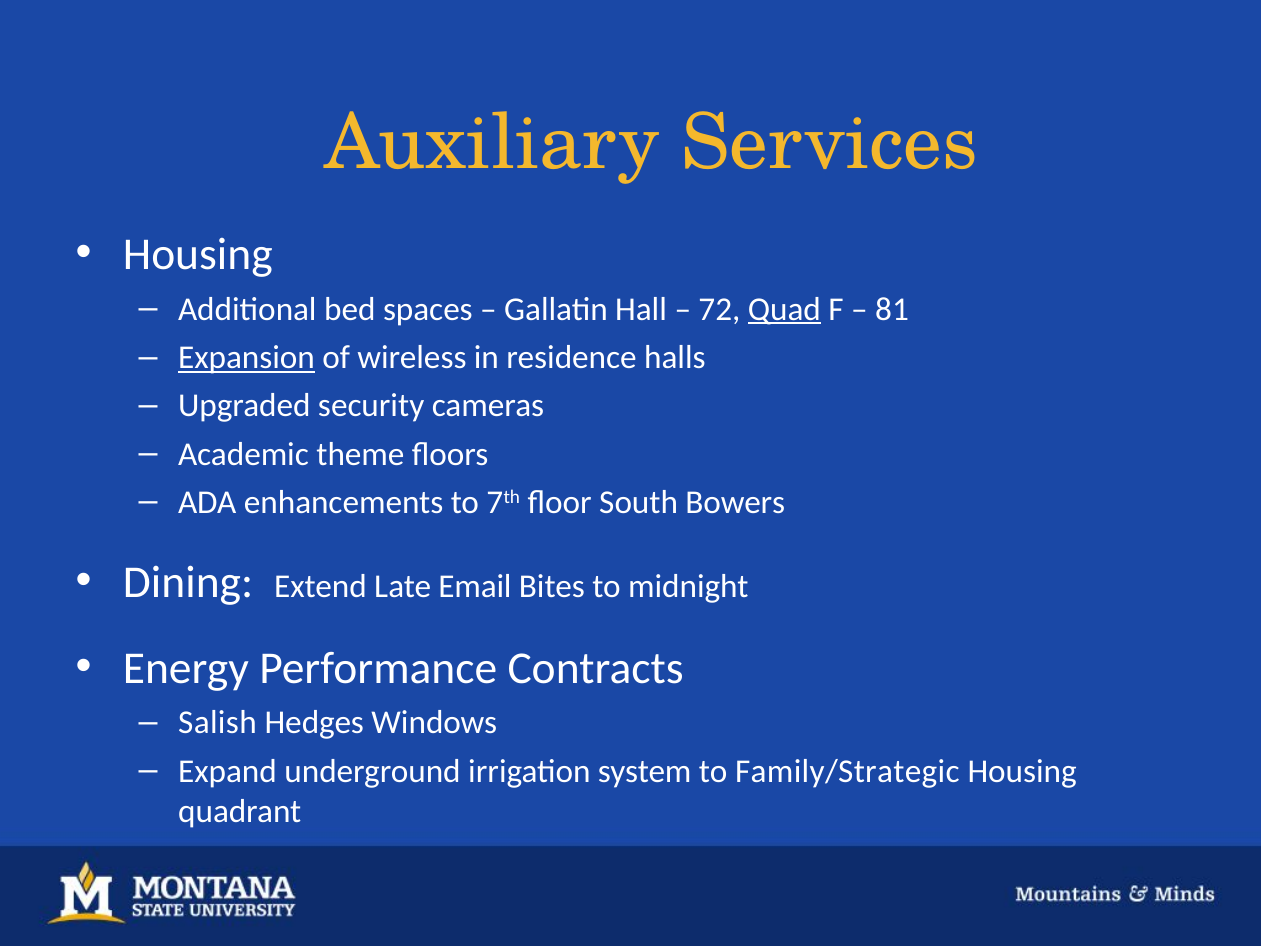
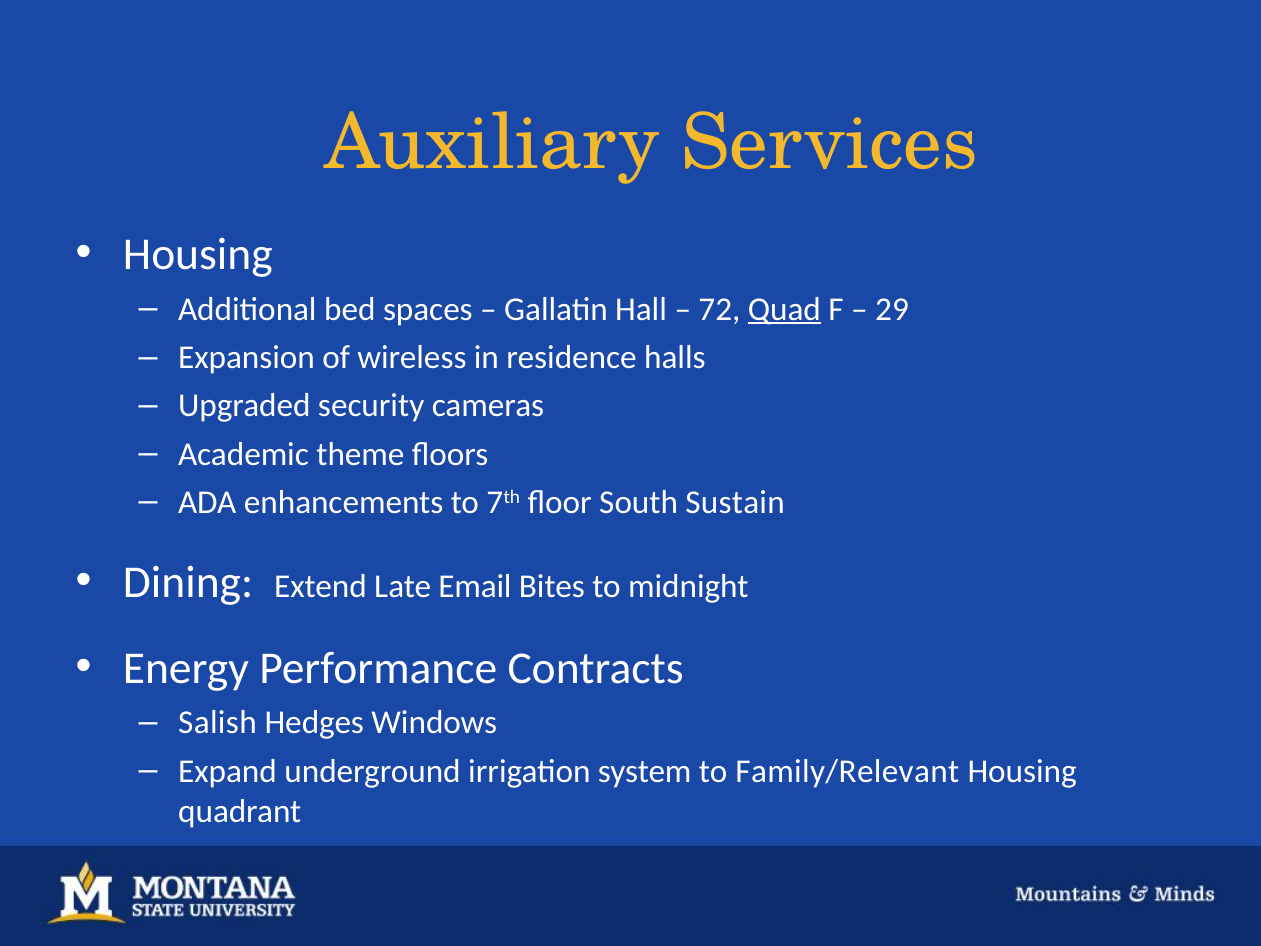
81: 81 -> 29
Expansion underline: present -> none
Bowers: Bowers -> Sustain
Family/Strategic: Family/Strategic -> Family/Relevant
